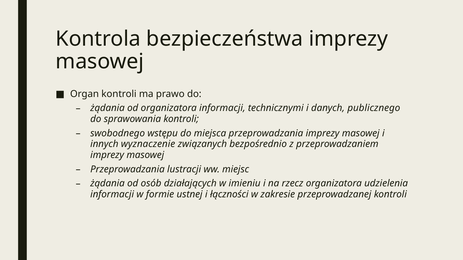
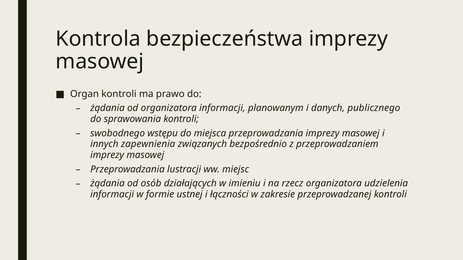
technicznymi: technicznymi -> planowanym
wyznaczenie: wyznaczenie -> zapewnienia
